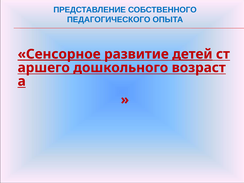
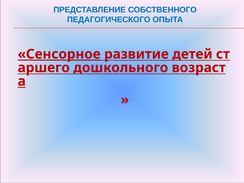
детей underline: present -> none
